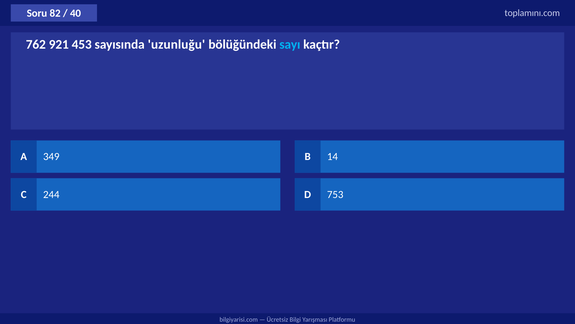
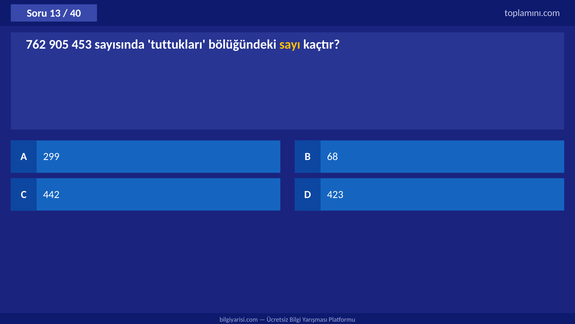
82: 82 -> 13
921: 921 -> 905
uzunluğu: uzunluğu -> tuttukları
sayı colour: light blue -> yellow
349: 349 -> 299
14: 14 -> 68
244: 244 -> 442
753: 753 -> 423
